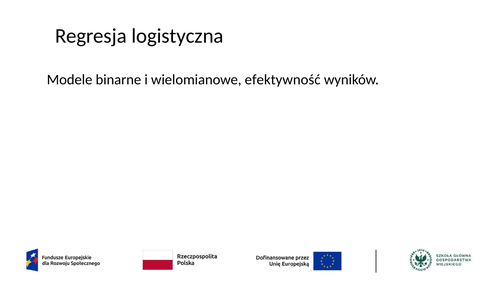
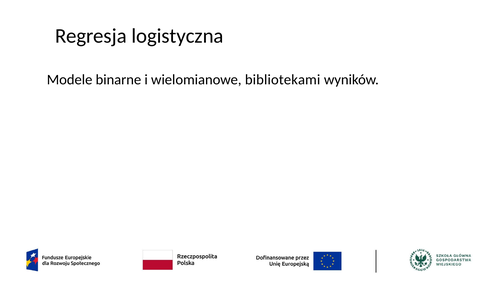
efektywność: efektywność -> bibliotekami
